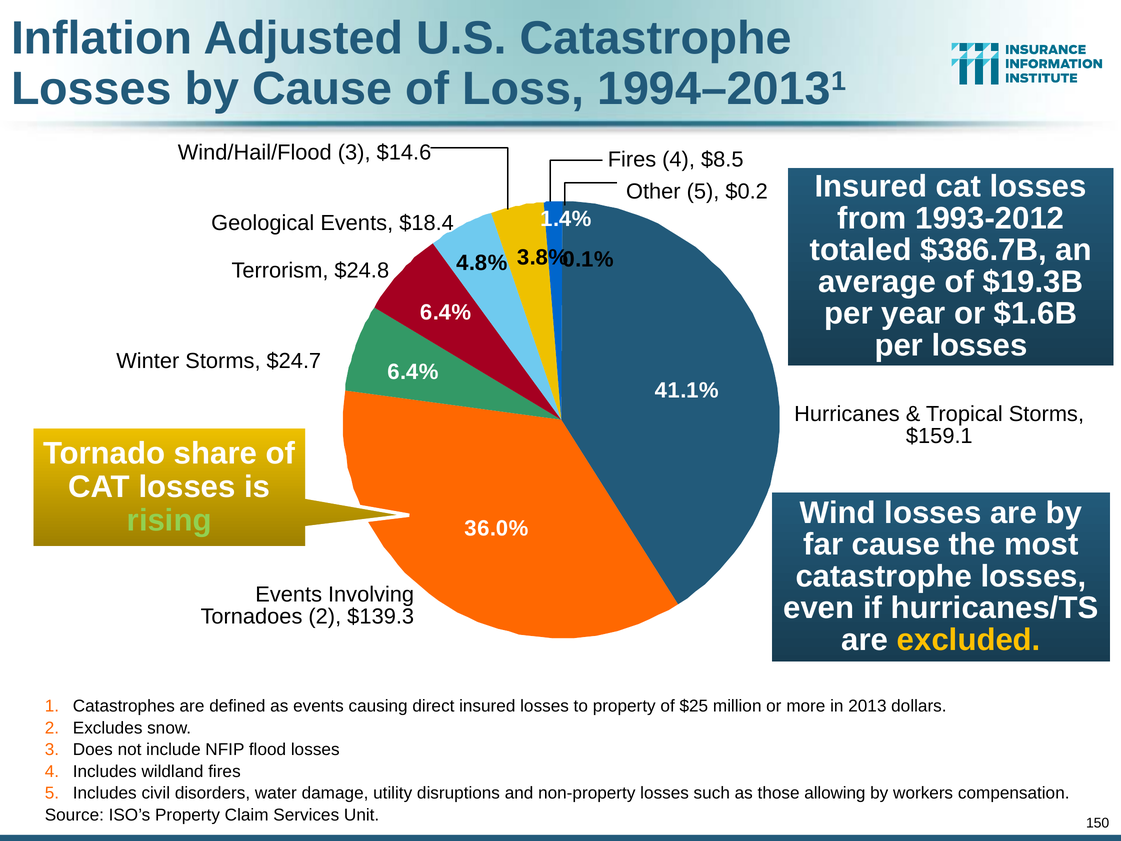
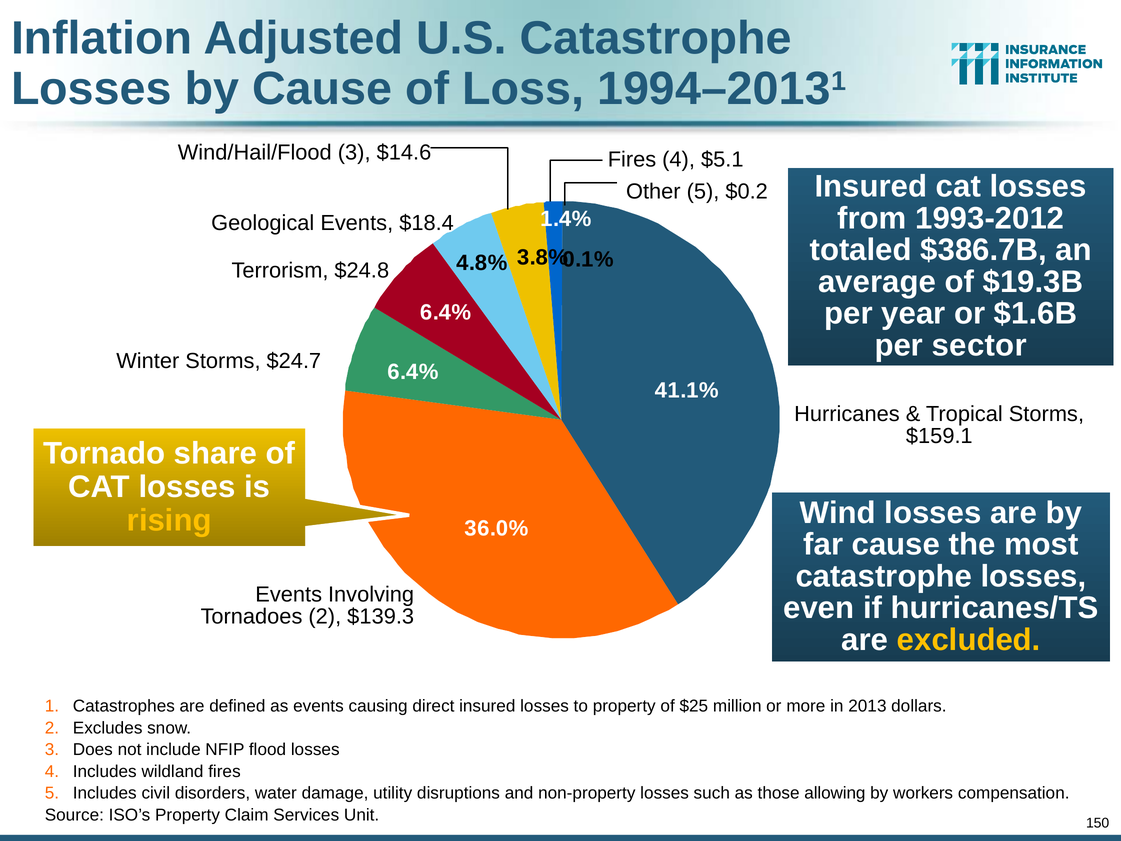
$8.5: $8.5 -> $5.1
per losses: losses -> sector
rising colour: light green -> yellow
